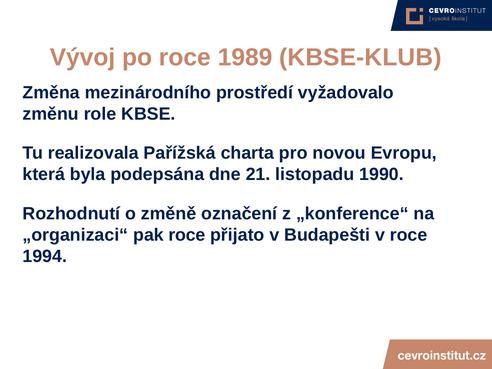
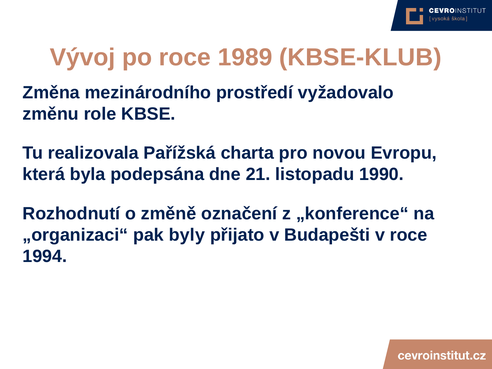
pak roce: roce -> byly
